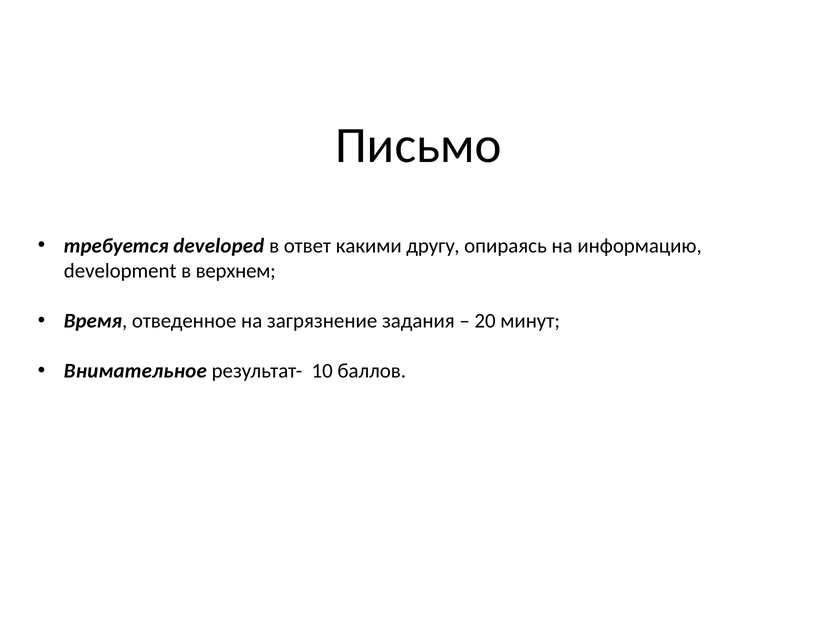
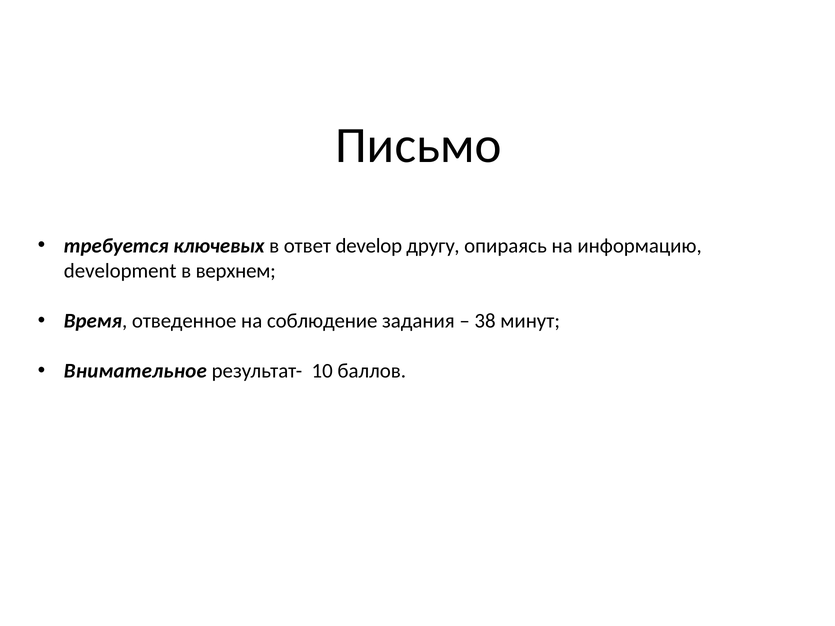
developed: developed -> ключевых
какими: какими -> develop
загрязнение: загрязнение -> соблюдение
20: 20 -> 38
